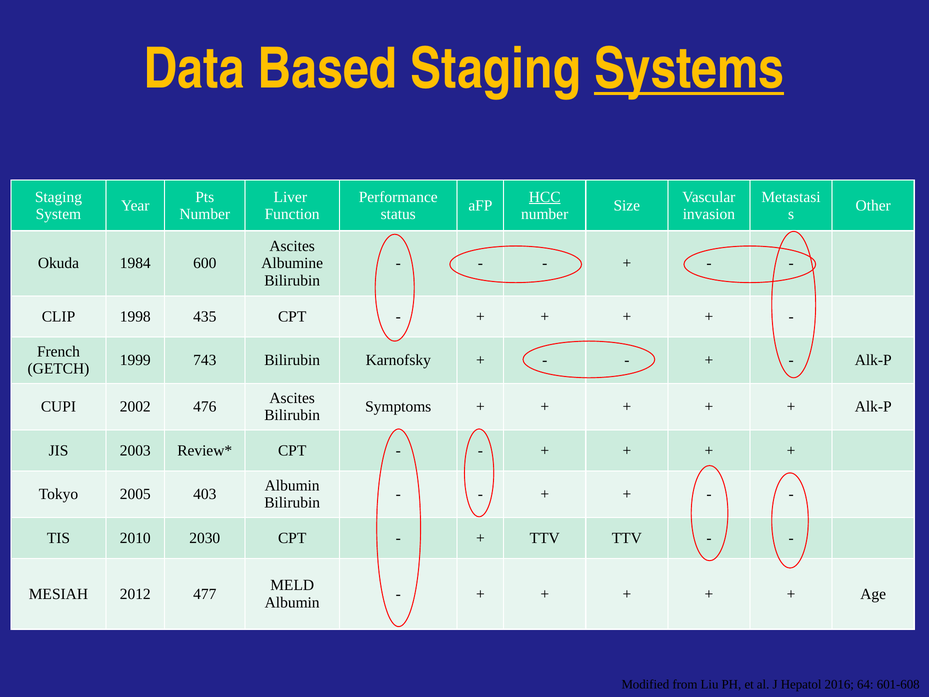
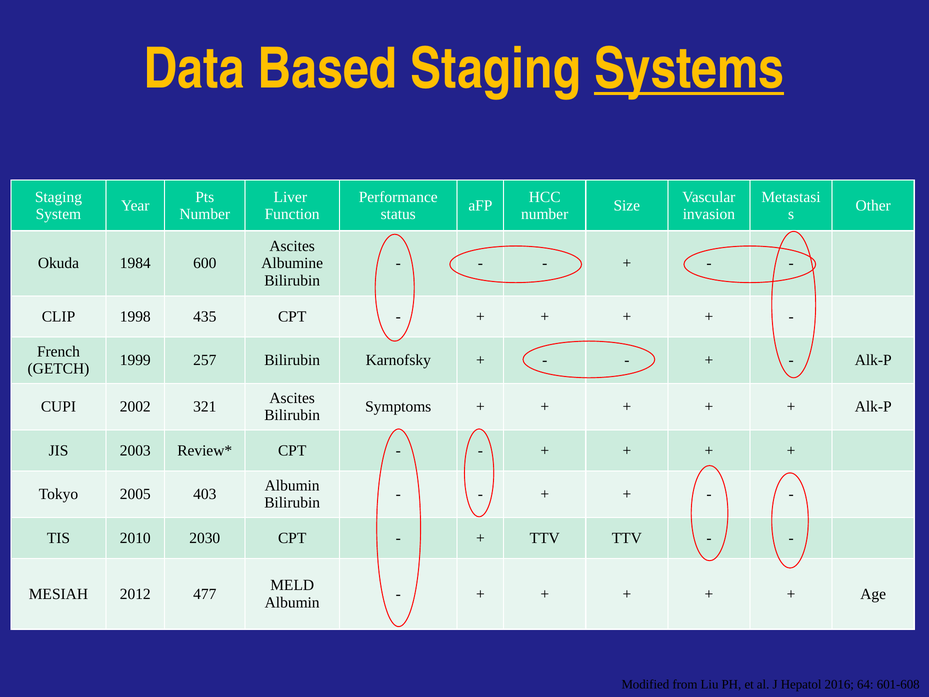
HCC underline: present -> none
743: 743 -> 257
476: 476 -> 321
